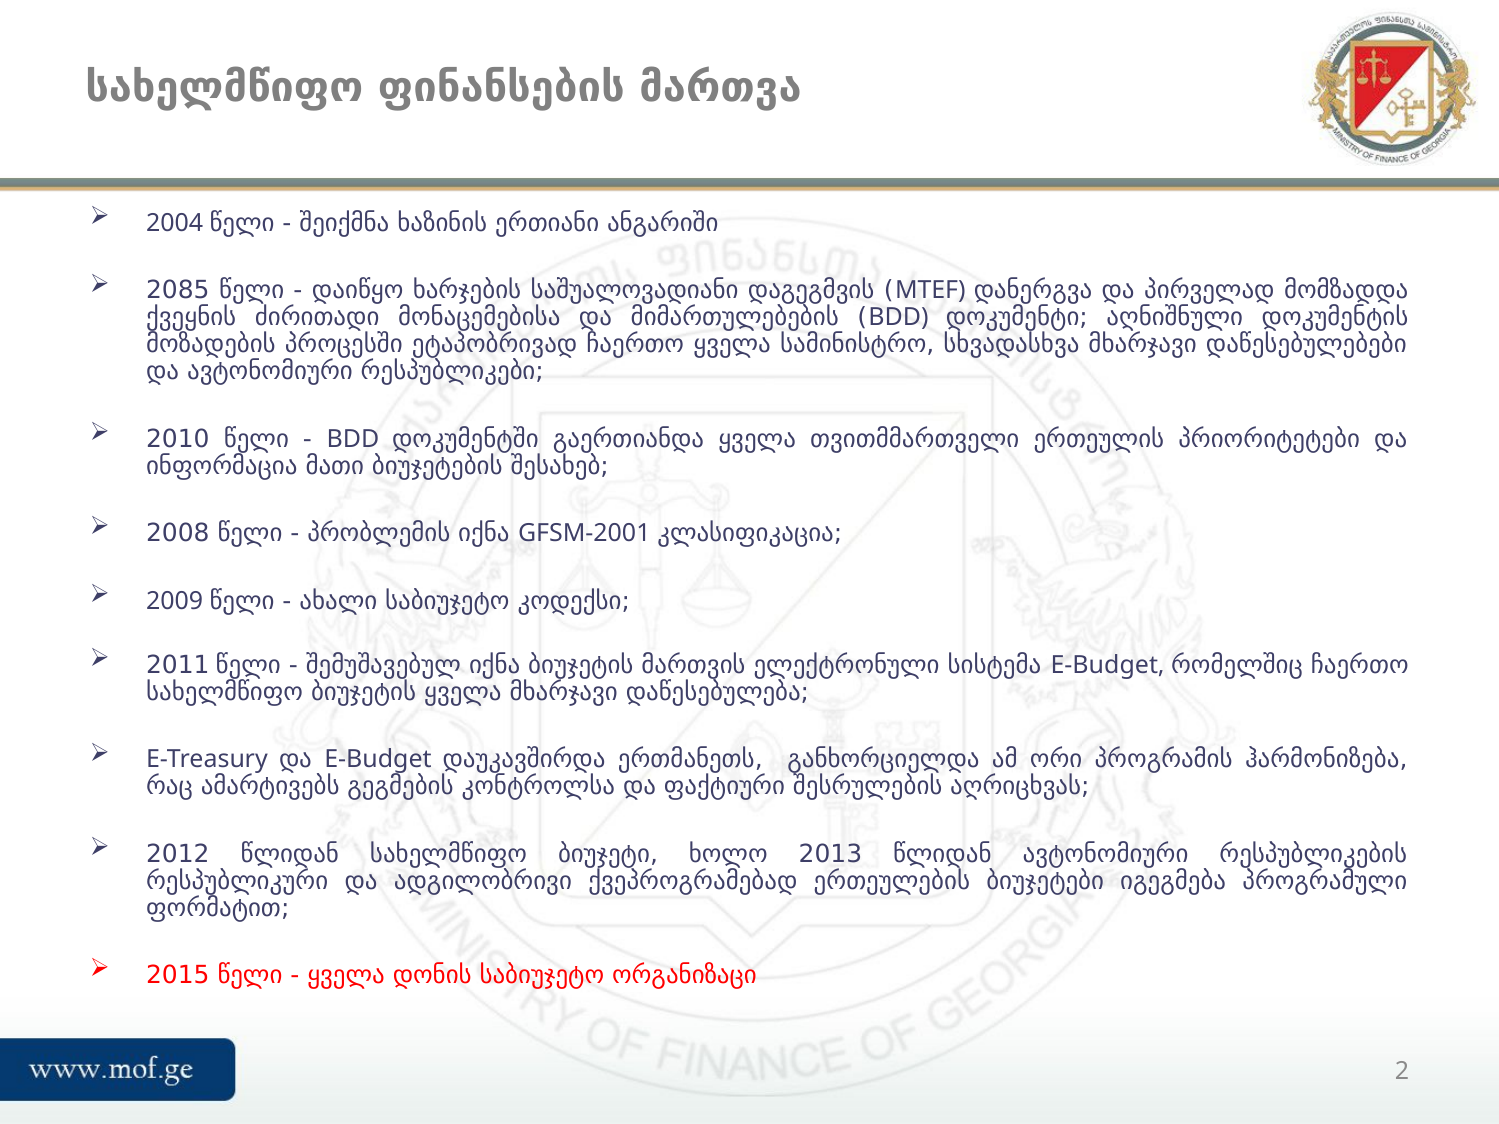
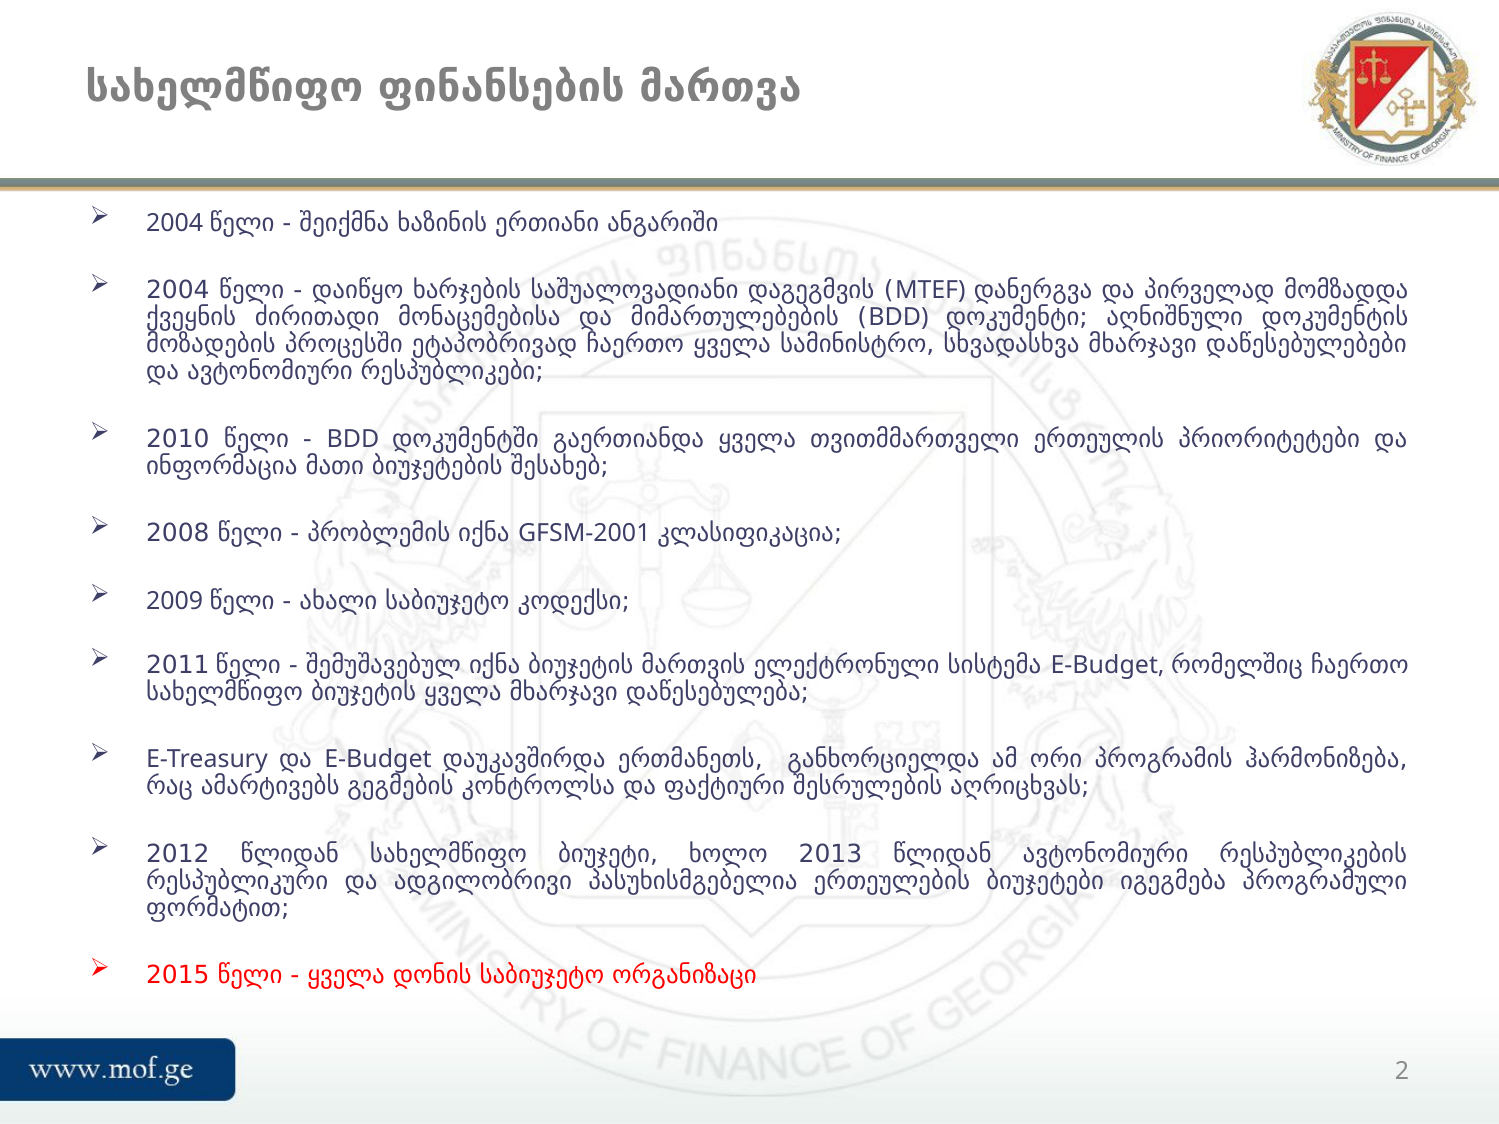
2085 at (178, 291): 2085 -> 2004
ქვეპროგრამებად: ქვეპროგრამებად -> პასუხისმგებელია
